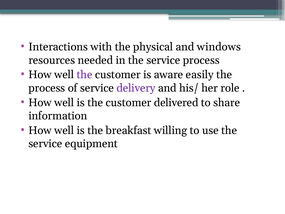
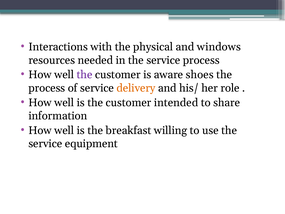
easily: easily -> shoes
delivery colour: purple -> orange
delivered: delivered -> intended
